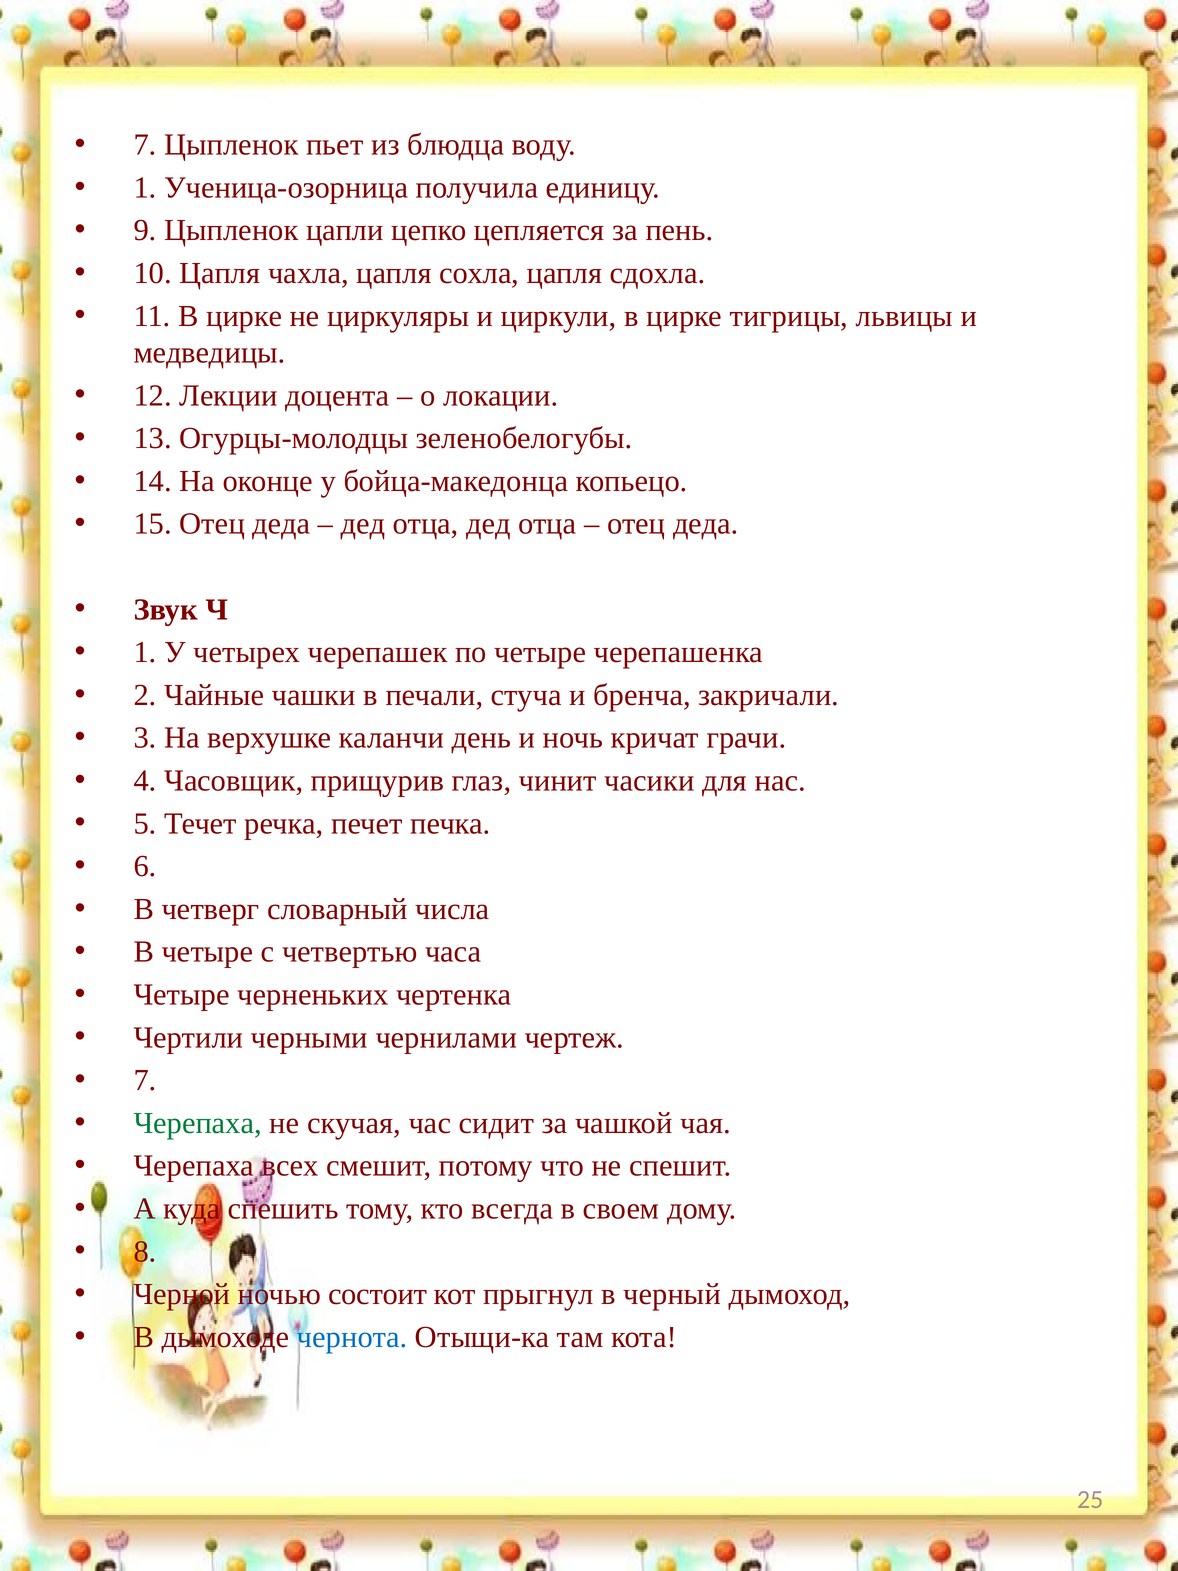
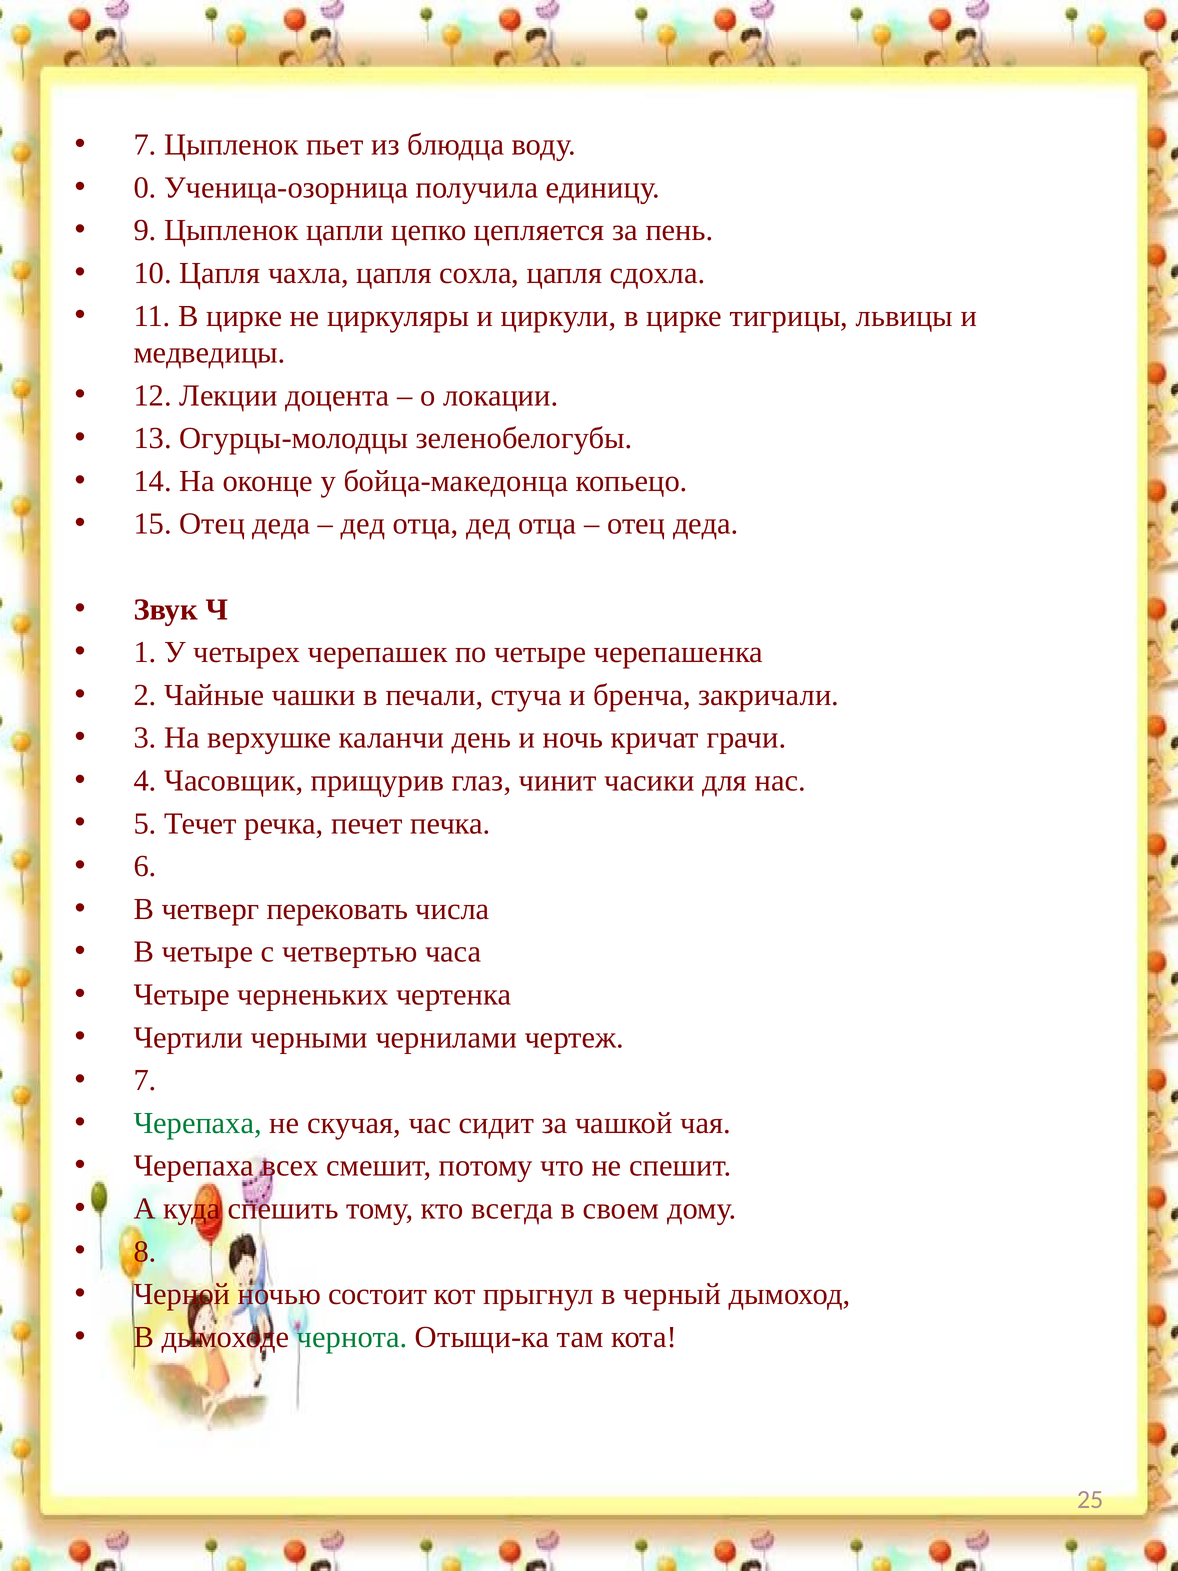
1 at (145, 188): 1 -> 0
словарный: словарный -> перековать
чернота colour: blue -> green
